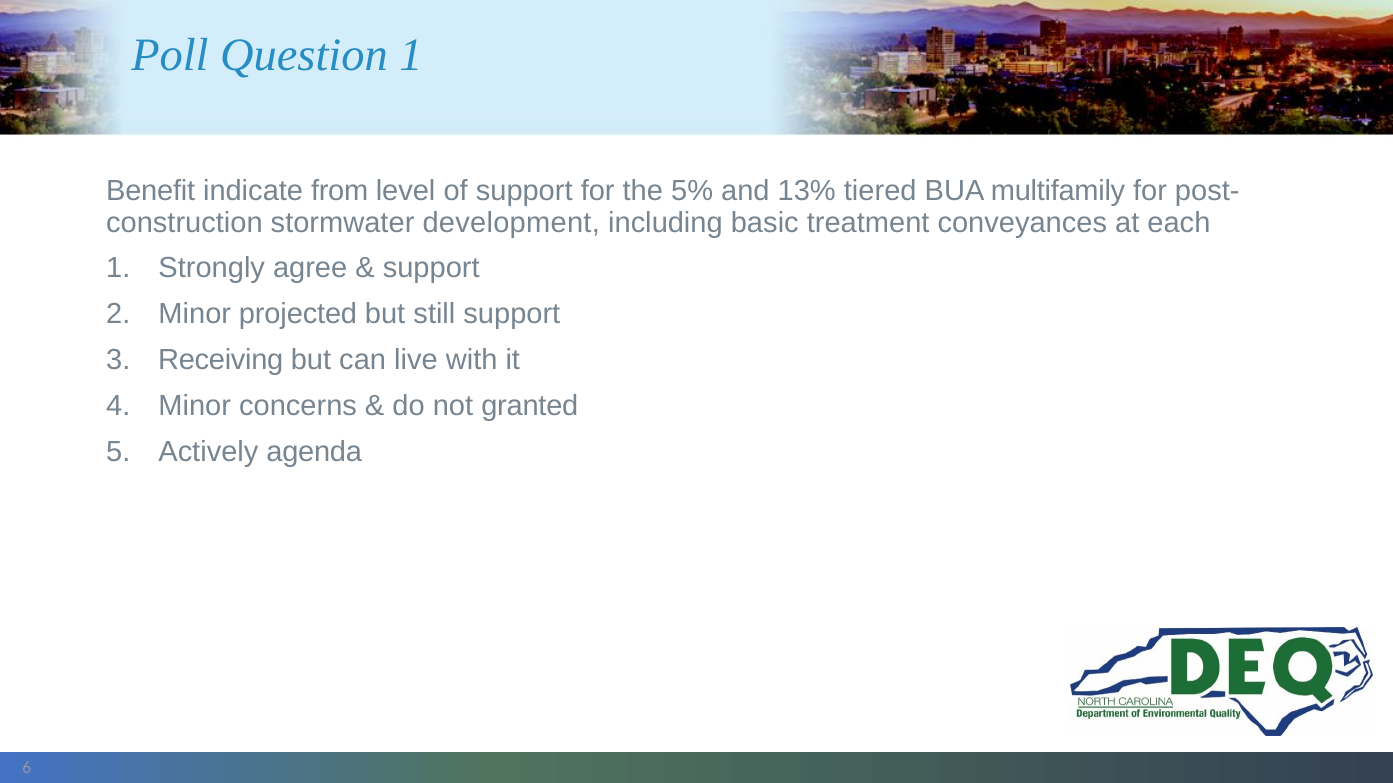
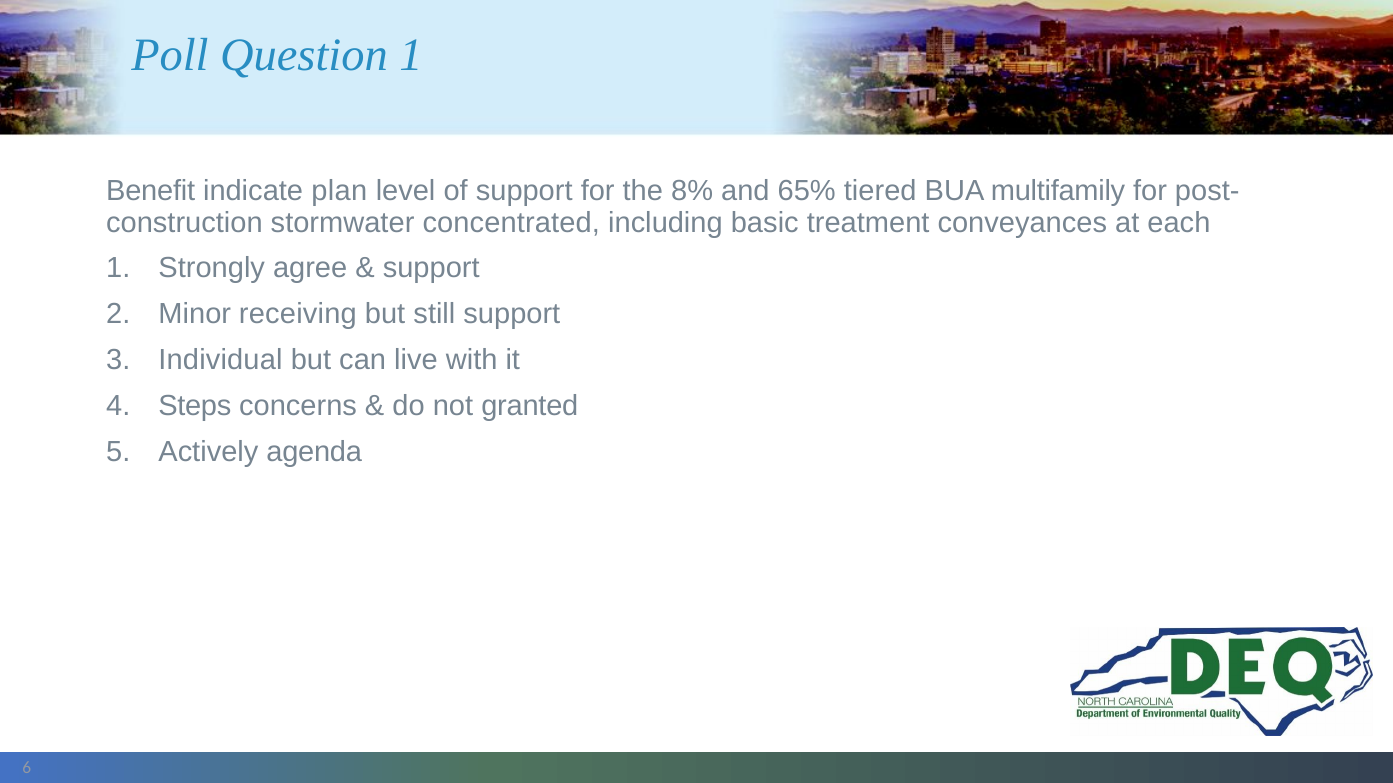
from: from -> plan
5%: 5% -> 8%
13%: 13% -> 65%
development: development -> concentrated
projected: projected -> receiving
Receiving: Receiving -> Individual
Minor at (195, 406): Minor -> Steps
